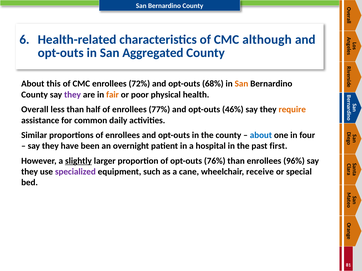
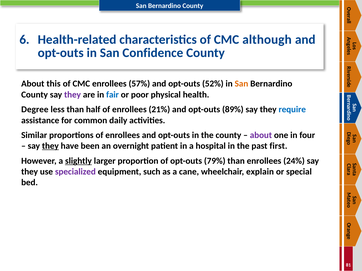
Aggregated: Aggregated -> Confidence
72%: 72% -> 57%
68%: 68% -> 52%
fair colour: orange -> blue
Overall: Overall -> Degree
77%: 77% -> 21%
46%: 46% -> 89%
require colour: orange -> blue
about at (261, 135) colour: blue -> purple
they at (50, 146) underline: none -> present
76%: 76% -> 79%
96%: 96% -> 24%
receive: receive -> explain
